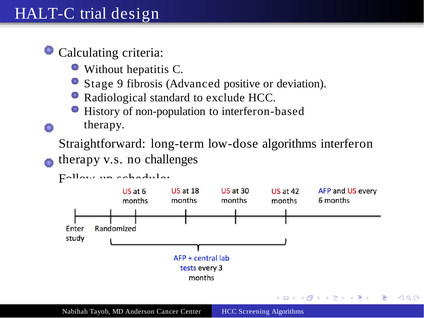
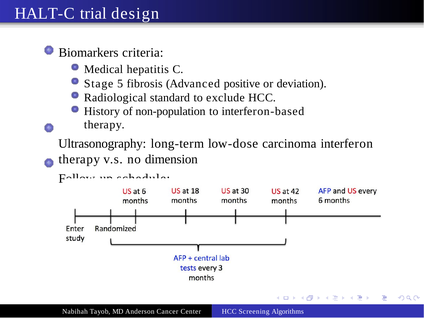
Calculating: Calculating -> Biomarkers
Without: Without -> Medical
9: 9 -> 5
Straightforward: Straightforward -> Ultrasonography
low-dose algorithms: algorithms -> carcinoma
challenges: challenges -> dimension
